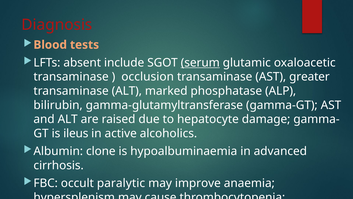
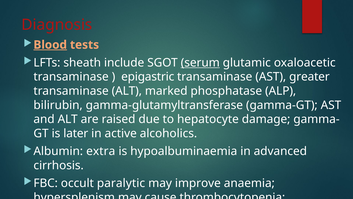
Blood underline: none -> present
absent: absent -> sheath
occlusion: occlusion -> epigastric
ileus: ileus -> later
clone: clone -> extra
